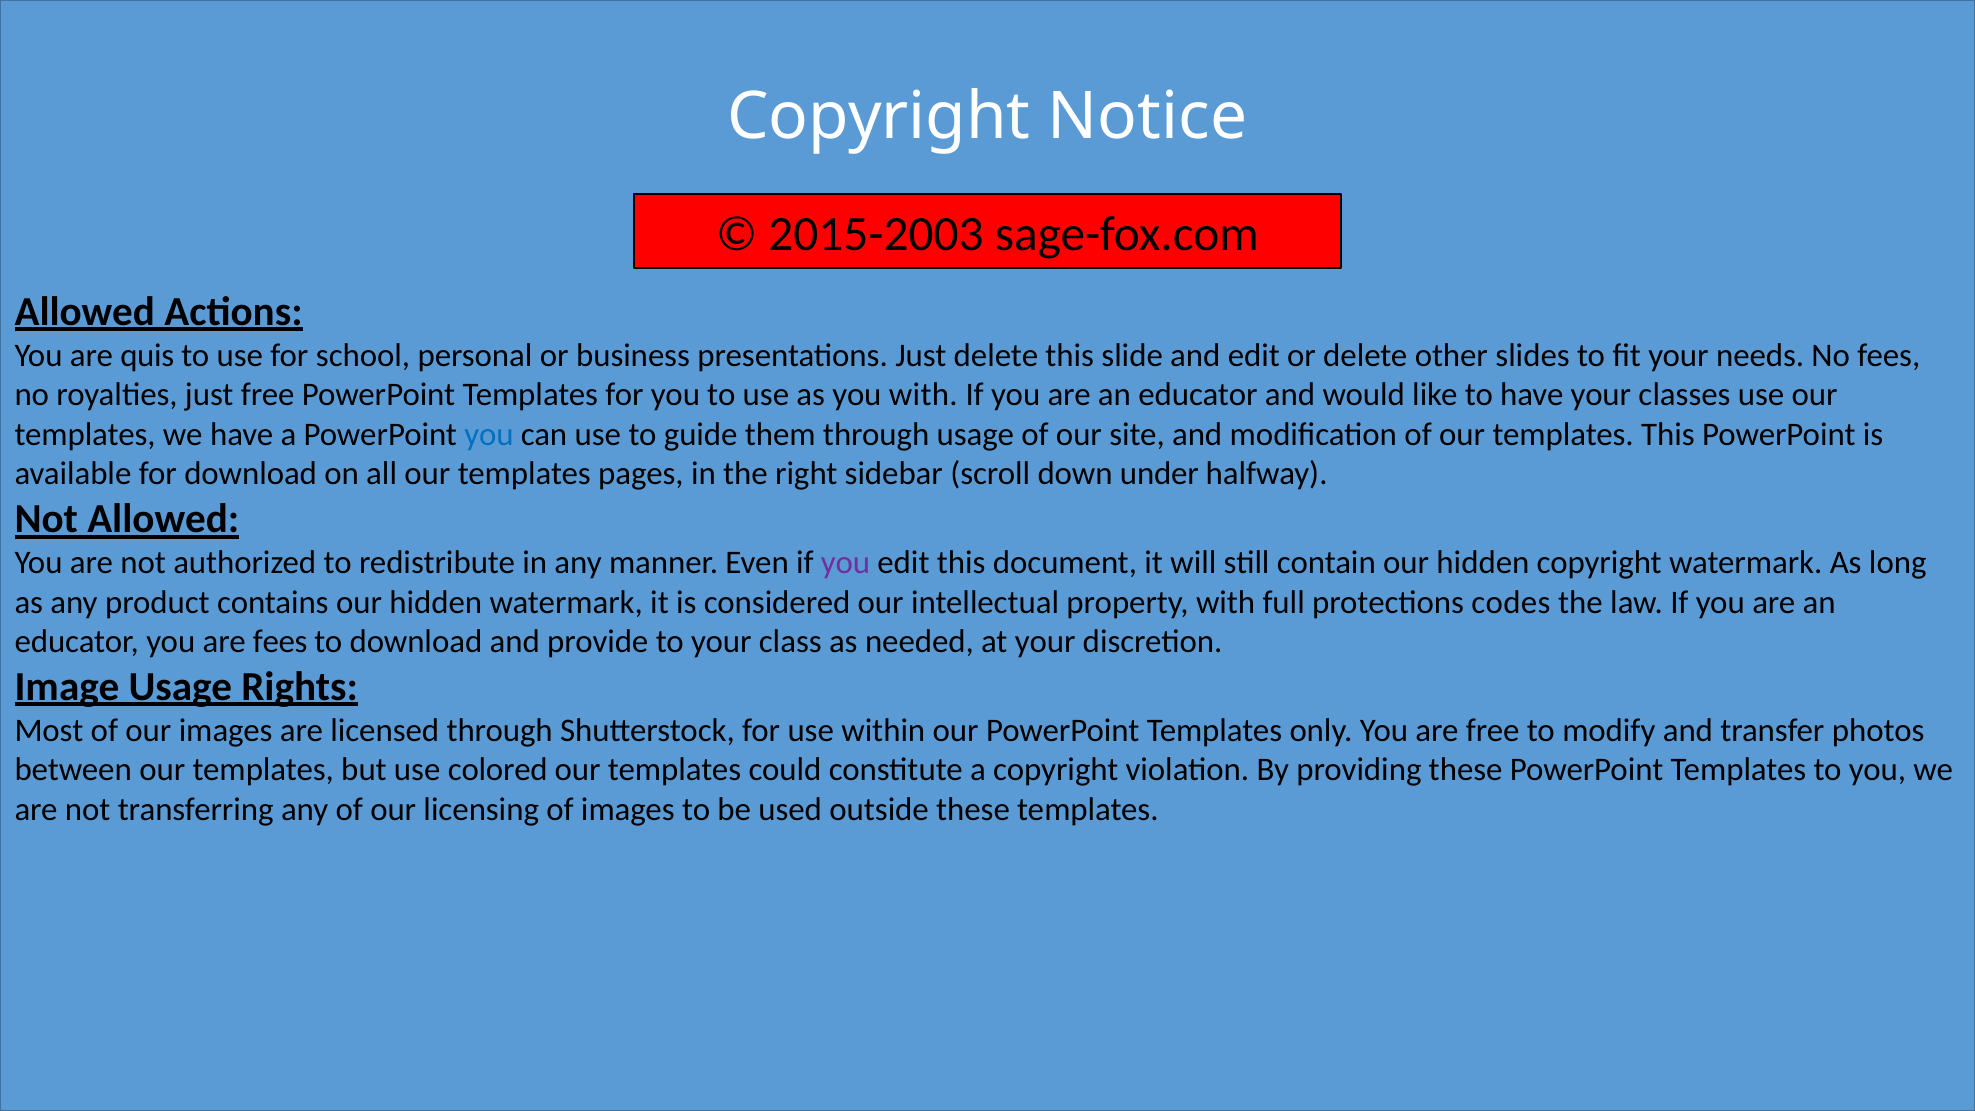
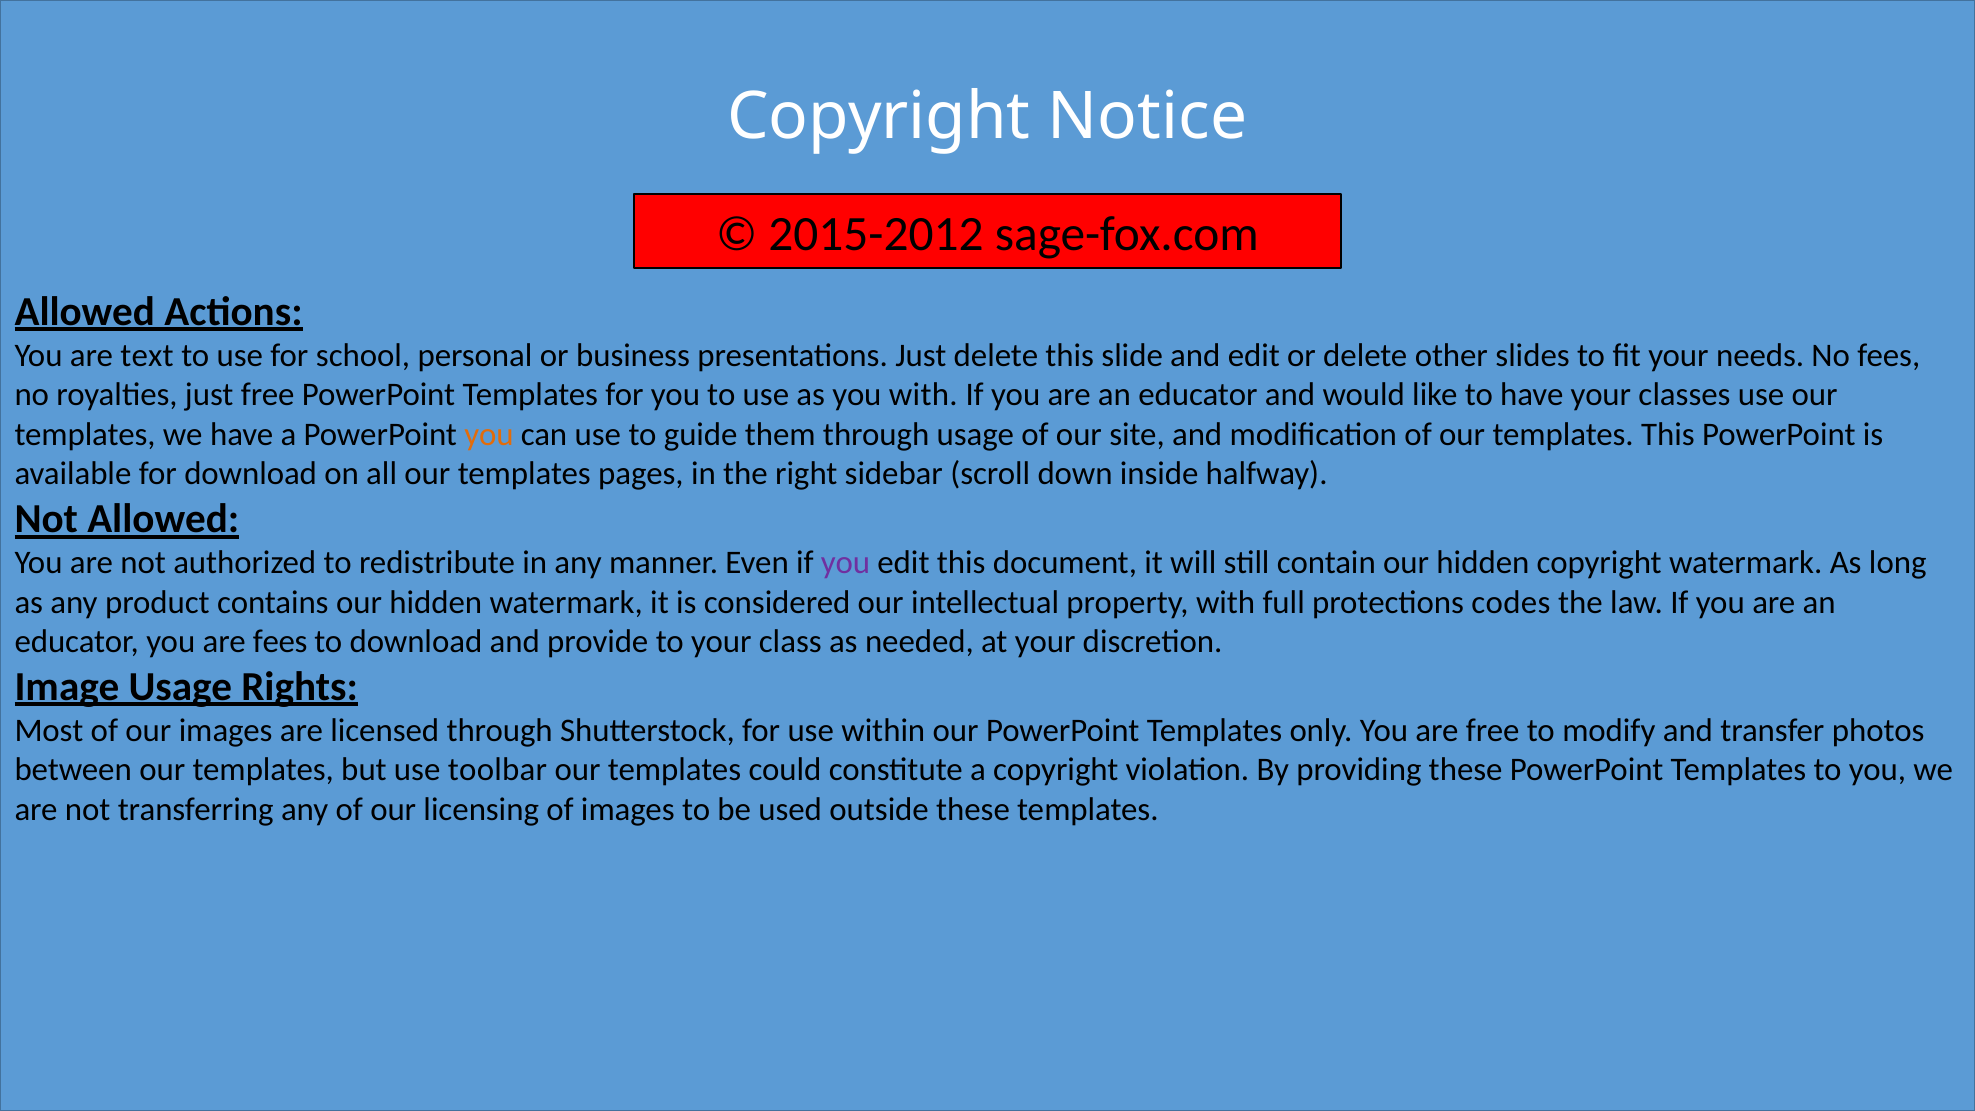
2015-2003: 2015-2003 -> 2015-2012
quis: quis -> text
you at (489, 434) colour: blue -> orange
under: under -> inside
colored: colored -> toolbar
